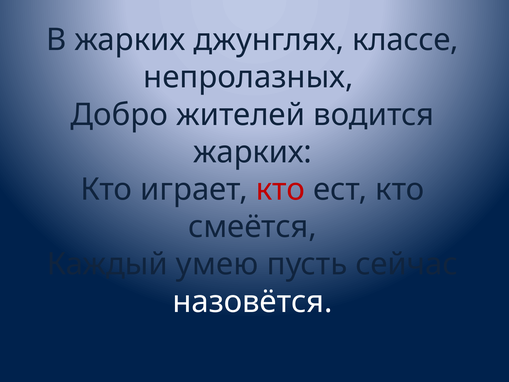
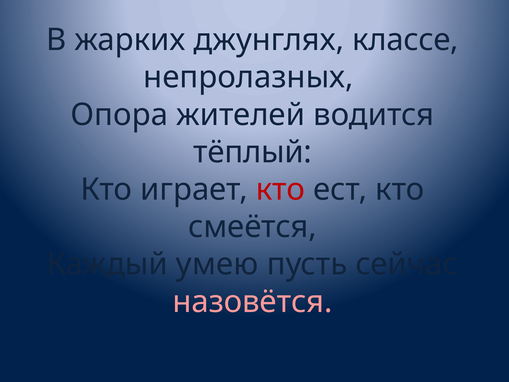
Добро: Добро -> Опора
жарких at (253, 152): жарких -> тёплый
назовётся colour: white -> pink
